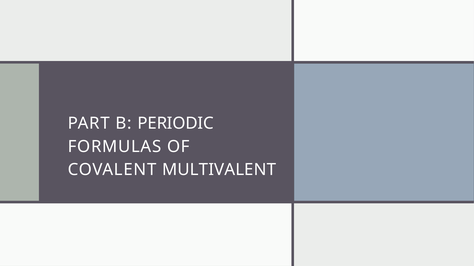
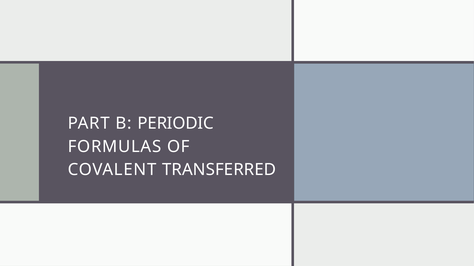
MULTIVALENT: MULTIVALENT -> TRANSFERRED
